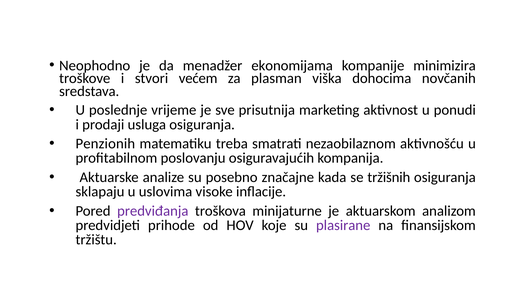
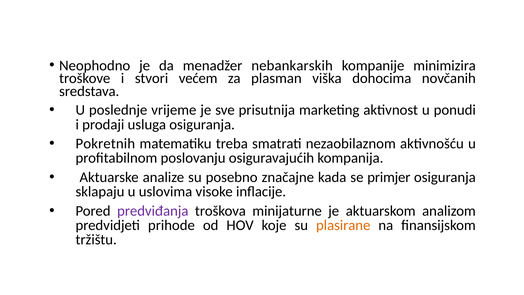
ekonomijama: ekonomijama -> nebankarskih
Penzionih: Penzionih -> Pokretnih
tržišnih: tržišnih -> primjer
plasirane colour: purple -> orange
